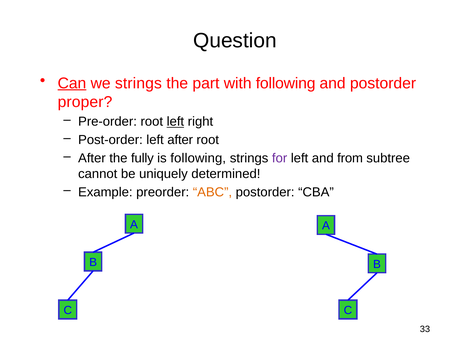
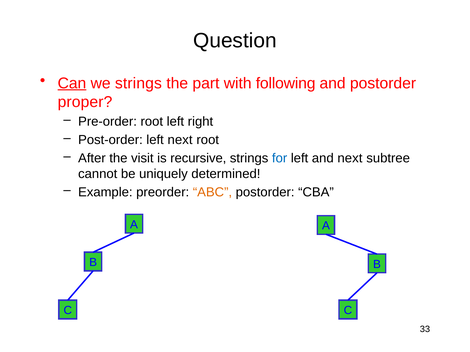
left at (175, 122) underline: present -> none
left after: after -> next
fully: fully -> visit
is following: following -> recursive
for colour: purple -> blue
and from: from -> next
